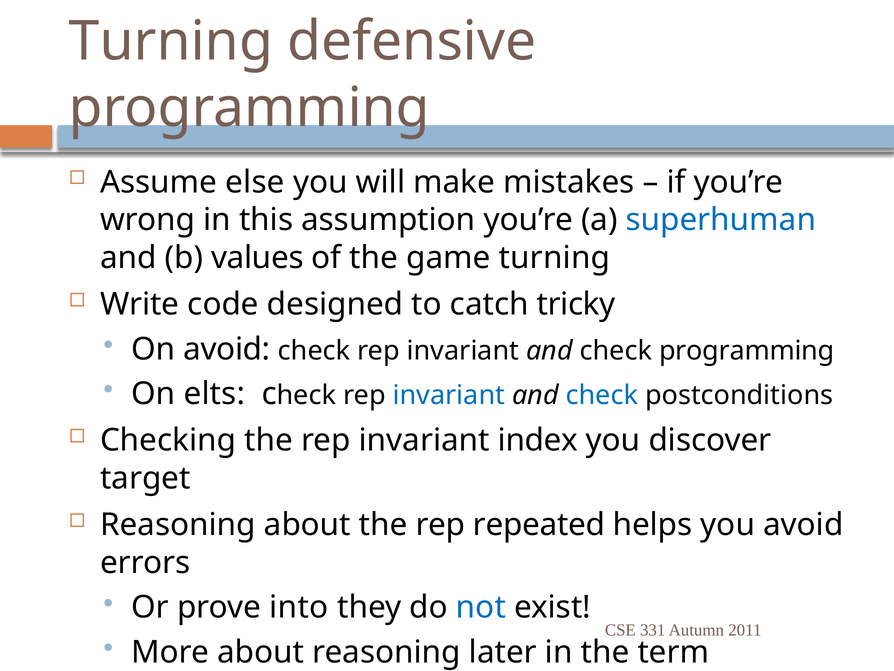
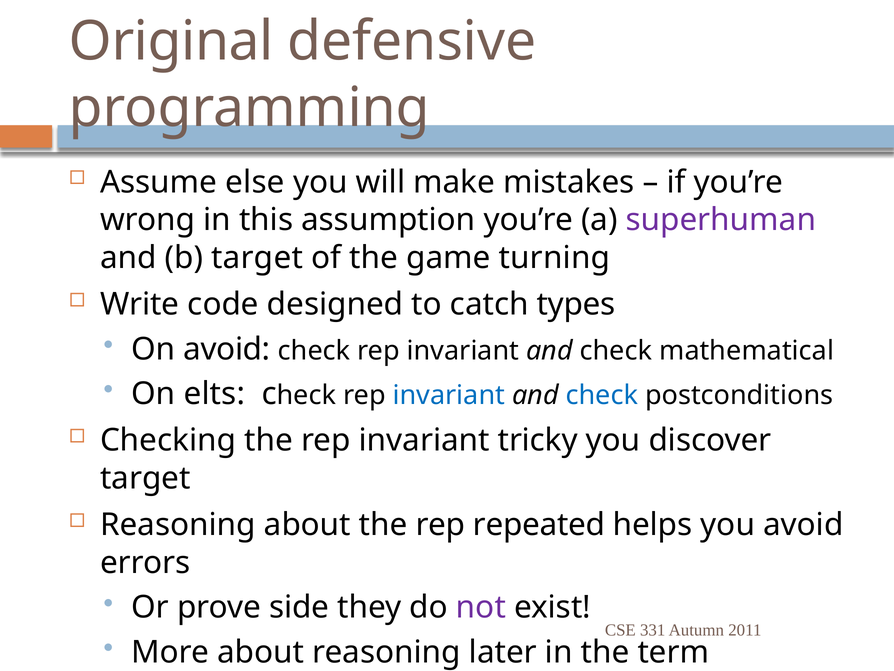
Turning at (171, 41): Turning -> Original
superhuman colour: blue -> purple
b values: values -> target
tricky: tricky -> types
check programming: programming -> mathematical
index: index -> tricky
into: into -> side
not colour: blue -> purple
